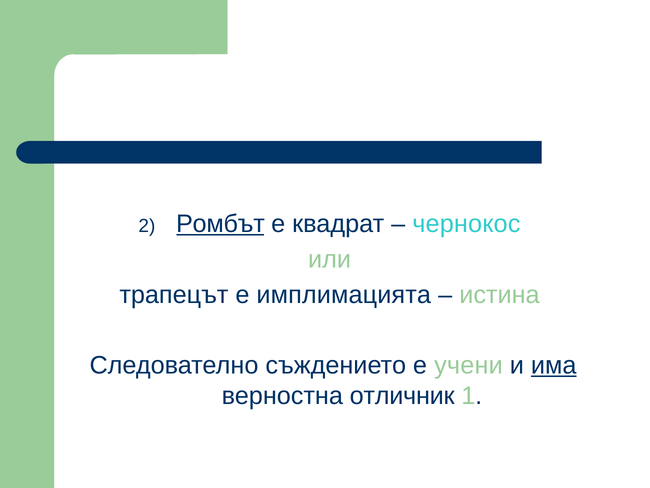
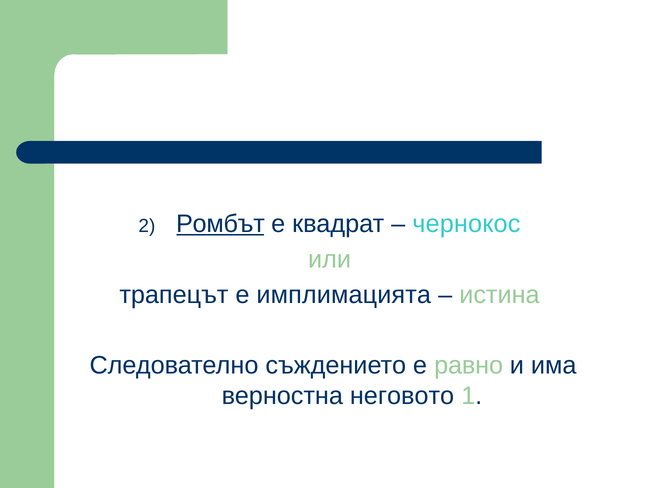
учени: учени -> равно
има underline: present -> none
отличник: отличник -> неговото
